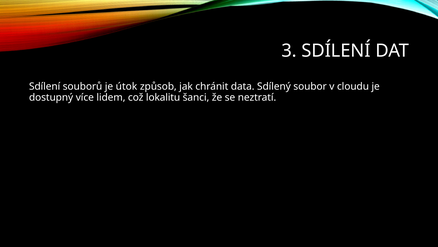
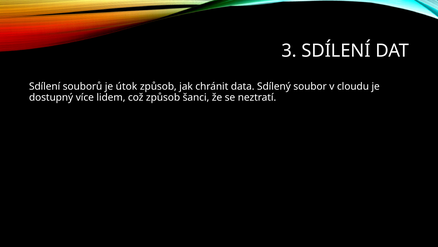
což lokalitu: lokalitu -> způsob
